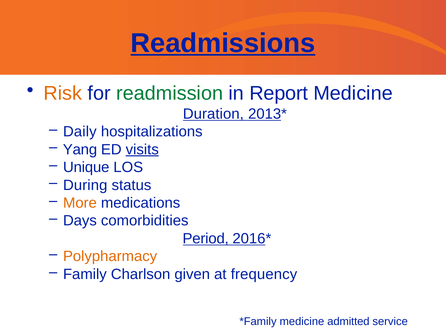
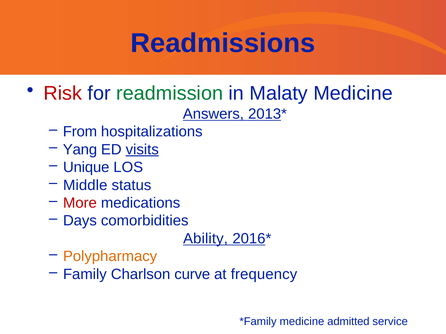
Readmissions underline: present -> none
Risk colour: orange -> red
Report: Report -> Malaty
Duration: Duration -> Answers
Daily: Daily -> From
During: During -> Middle
More colour: orange -> red
Period: Period -> Ability
given: given -> curve
